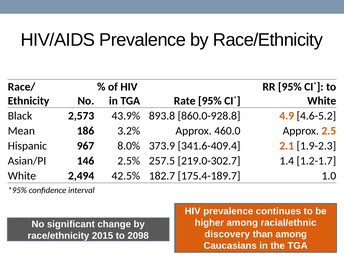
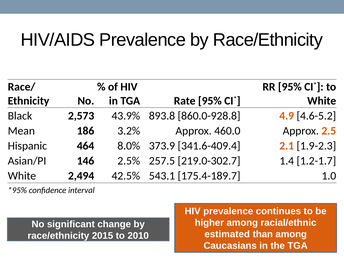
967: 967 -> 464
182.7: 182.7 -> 543.1
discovery: discovery -> estimated
2098: 2098 -> 2010
